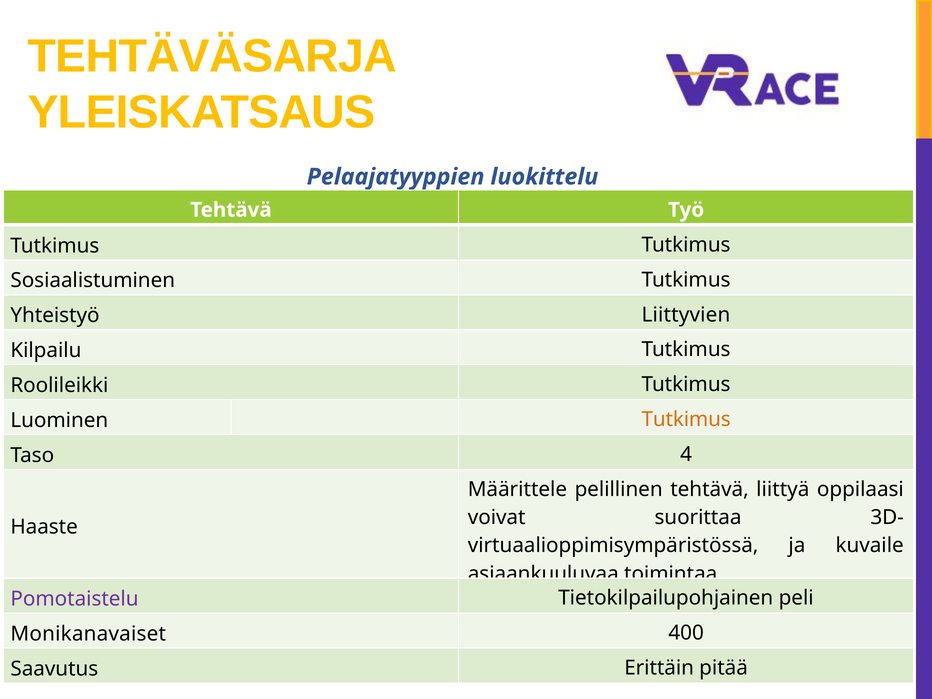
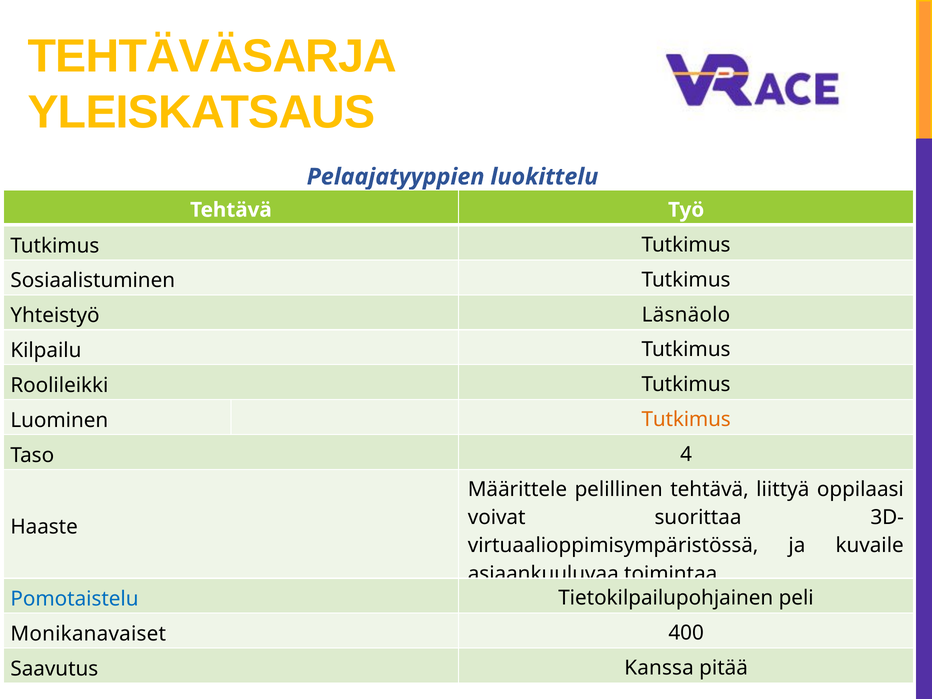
Liittyvien: Liittyvien -> Läsnäolo
Pomotaistelu colour: purple -> blue
Erittäin: Erittäin -> Kanssa
